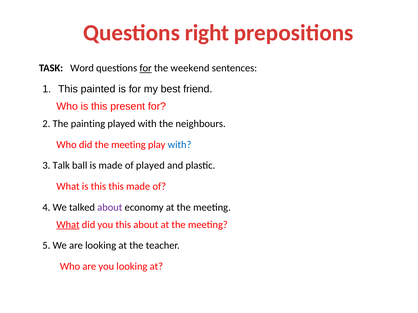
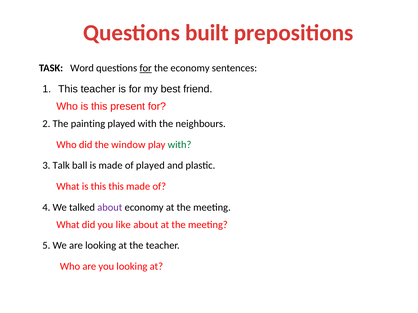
right: right -> built
the weekend: weekend -> economy
This painted: painted -> teacher
did the meeting: meeting -> window
with at (180, 145) colour: blue -> green
What at (68, 225) underline: present -> none
you this: this -> like
